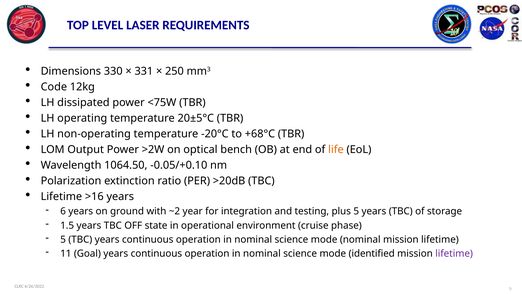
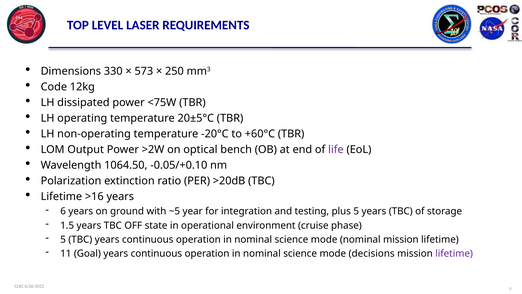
331: 331 -> 573
+68°C: +68°C -> +60°C
life colour: orange -> purple
~2: ~2 -> ~5
identified: identified -> decisions
